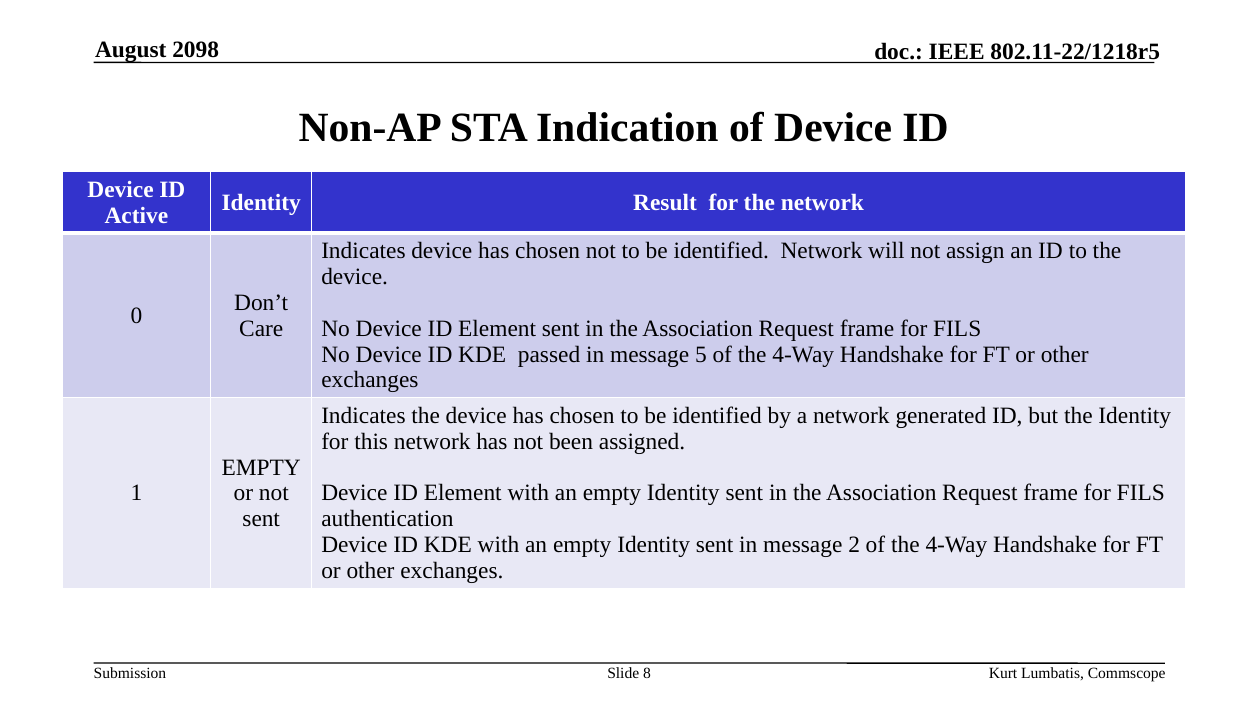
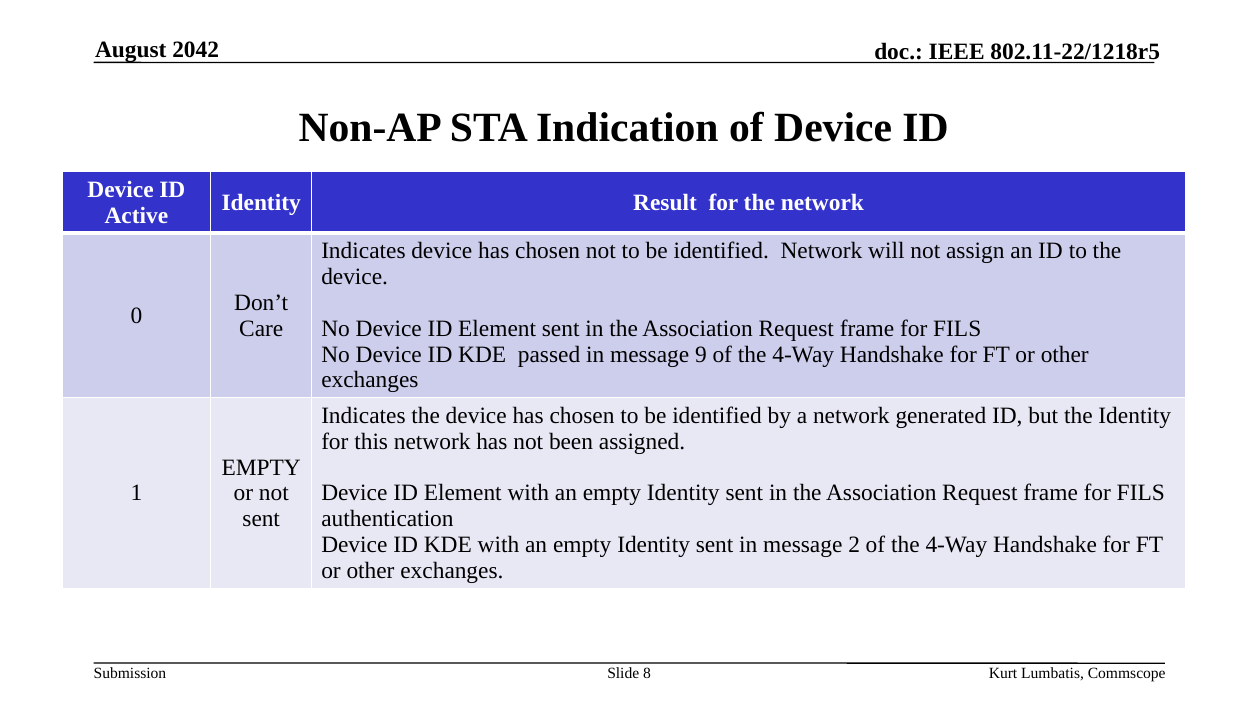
2098: 2098 -> 2042
5: 5 -> 9
